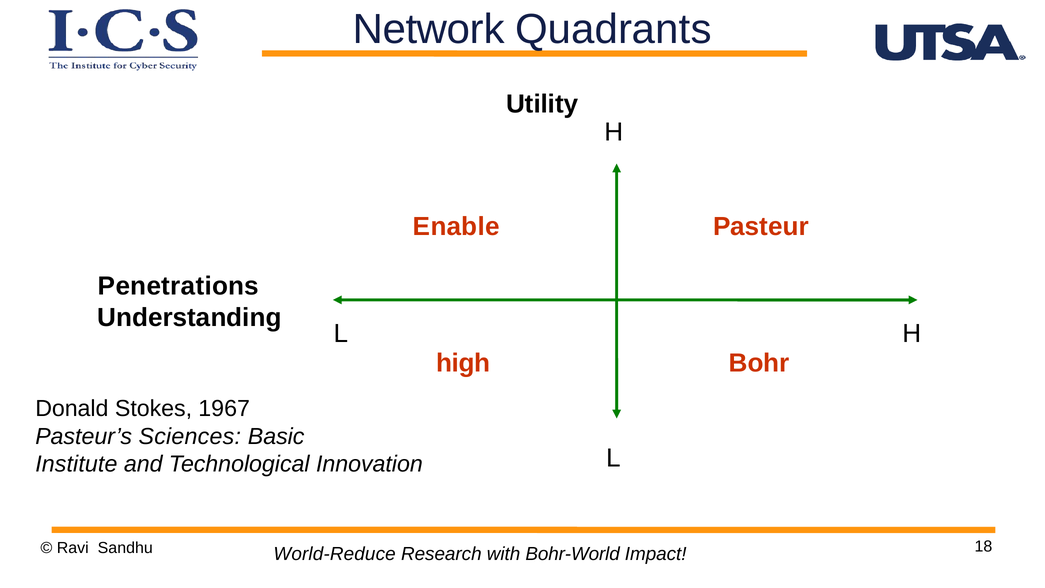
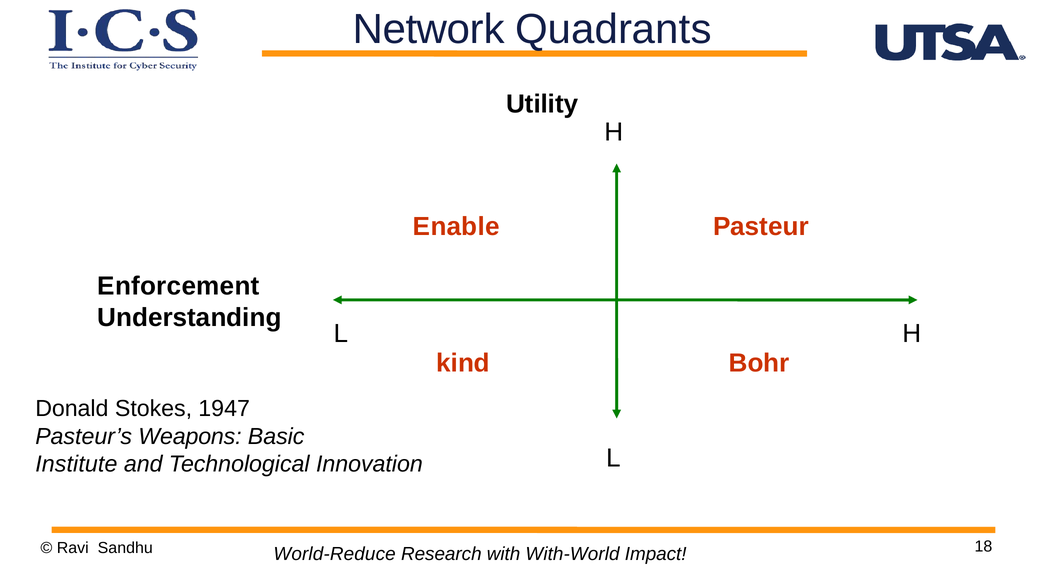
Penetrations: Penetrations -> Enforcement
high: high -> kind
1967: 1967 -> 1947
Sciences: Sciences -> Weapons
Bohr-World: Bohr-World -> With-World
